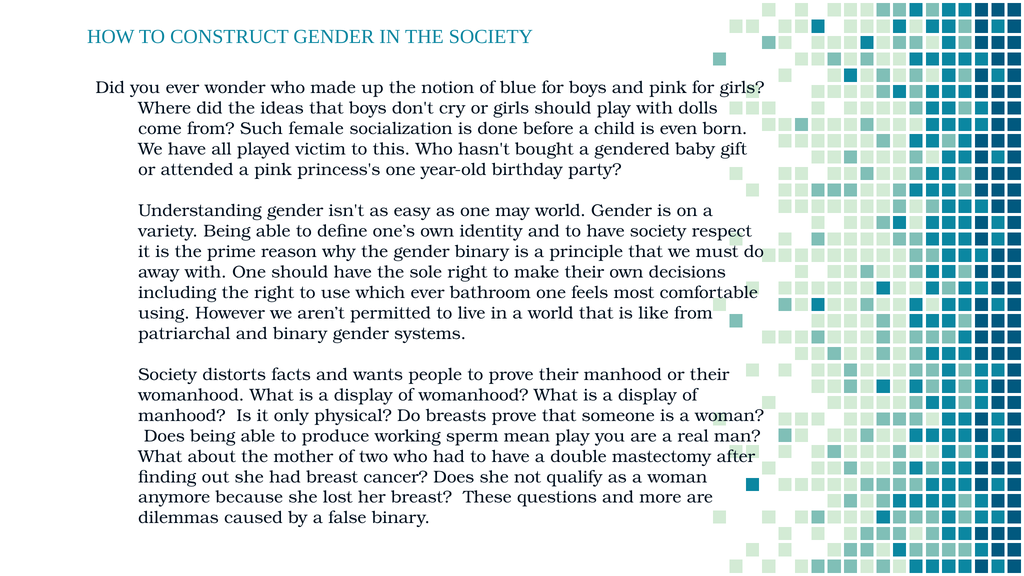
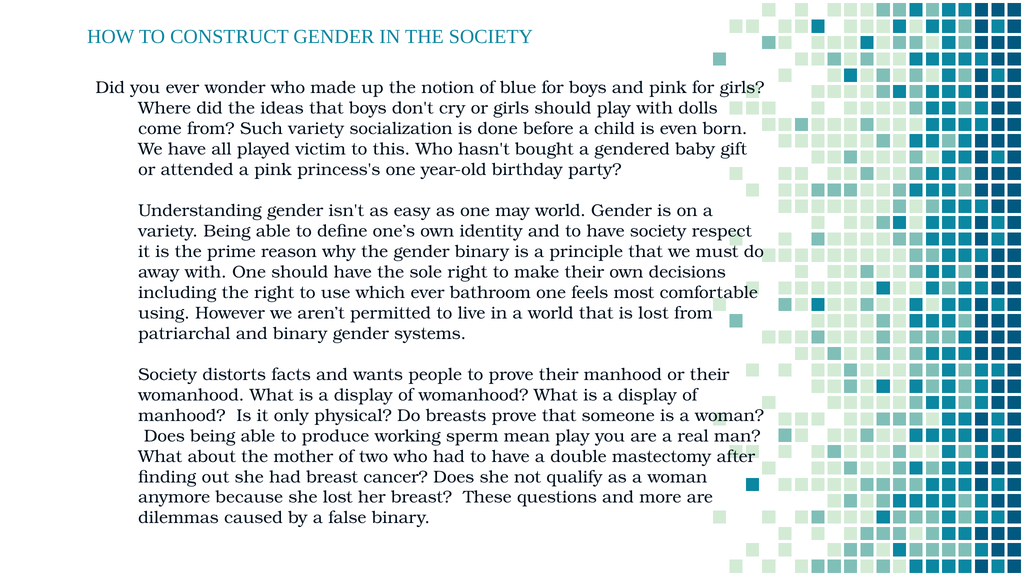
Such female: female -> variety
is like: like -> lost
